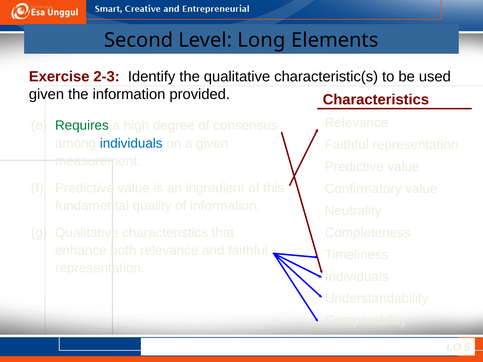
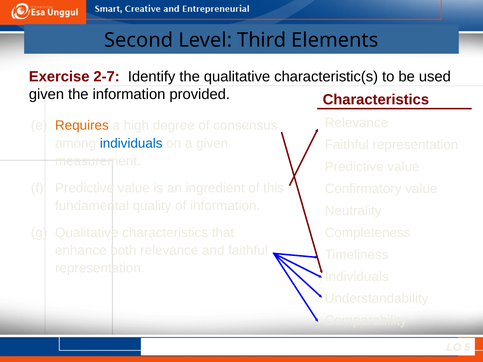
Long: Long -> Third
2-3: 2-3 -> 2-7
Requires colour: green -> orange
